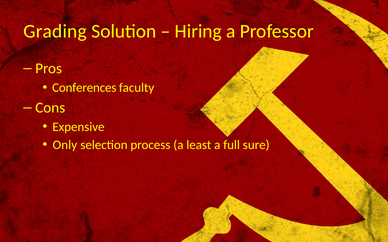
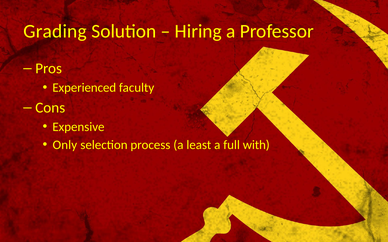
Conferences: Conferences -> Experienced
sure: sure -> with
